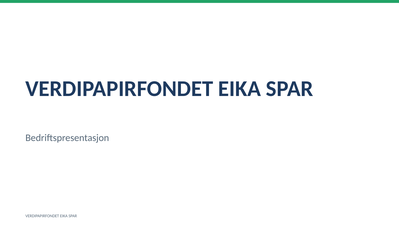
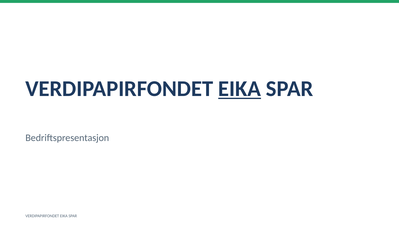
EIKA at (240, 88) underline: none -> present
